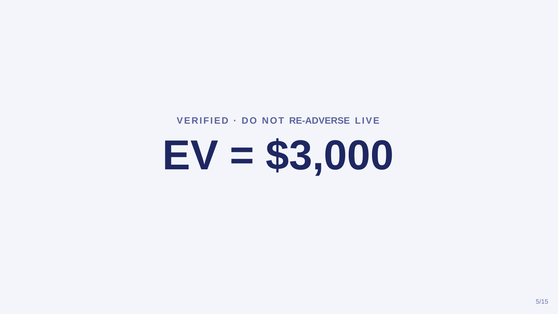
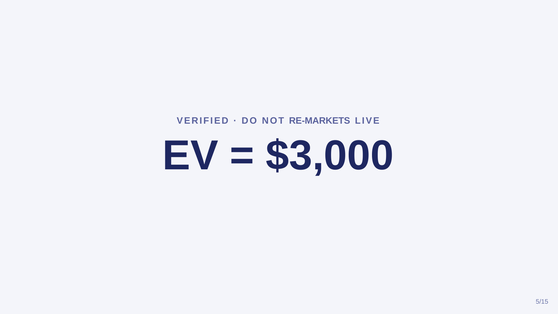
RE-ADVERSE: RE-ADVERSE -> RE-MARKETS
